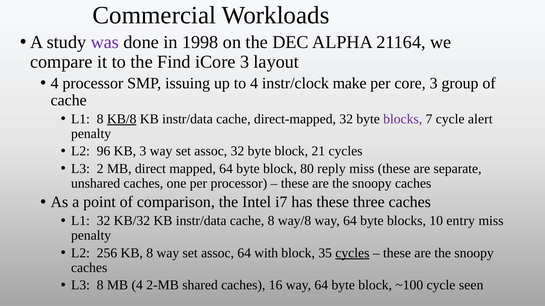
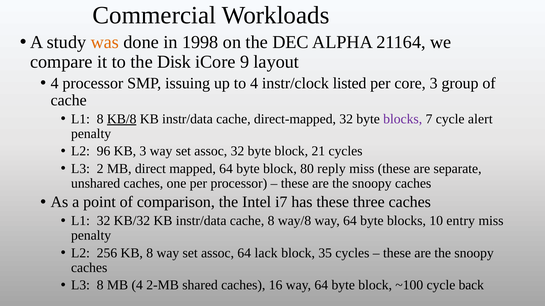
was colour: purple -> orange
Find: Find -> Disk
iCore 3: 3 -> 9
make: make -> listed
with: with -> lack
cycles at (352, 253) underline: present -> none
seen: seen -> back
